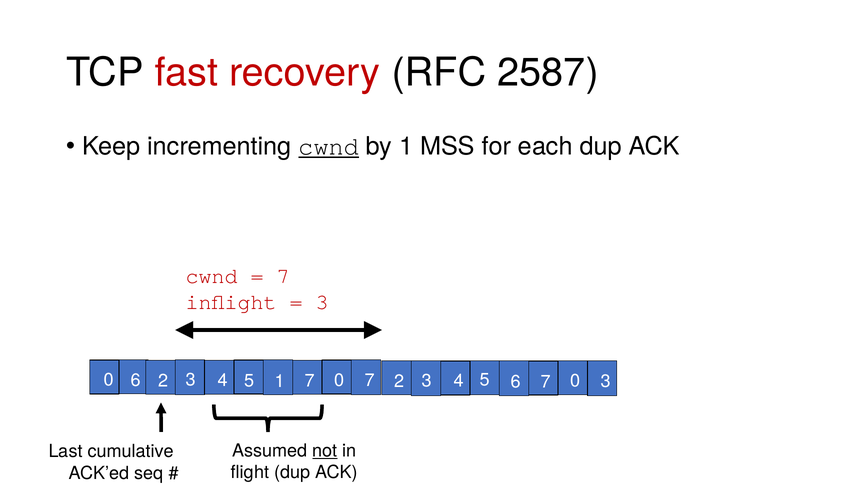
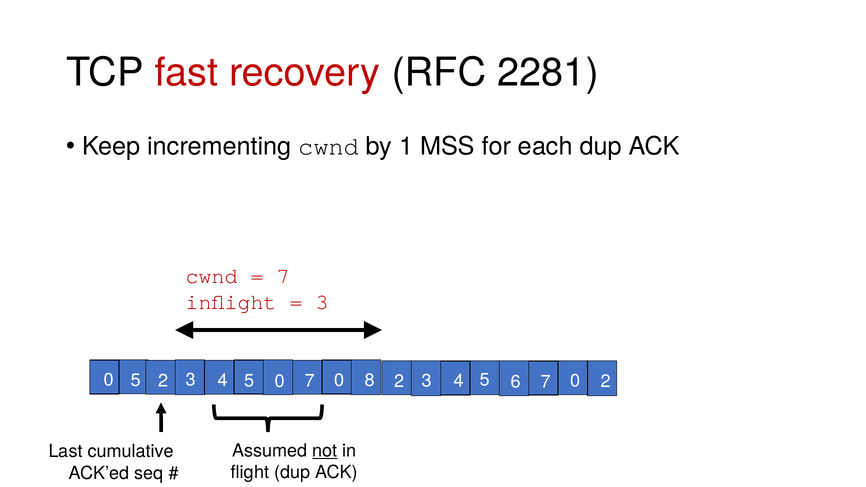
2587: 2587 -> 2281
cwnd at (329, 146) underline: present -> none
6 at (136, 380): 6 -> 5
5 1: 1 -> 0
7 7: 7 -> 8
7 3: 3 -> 2
